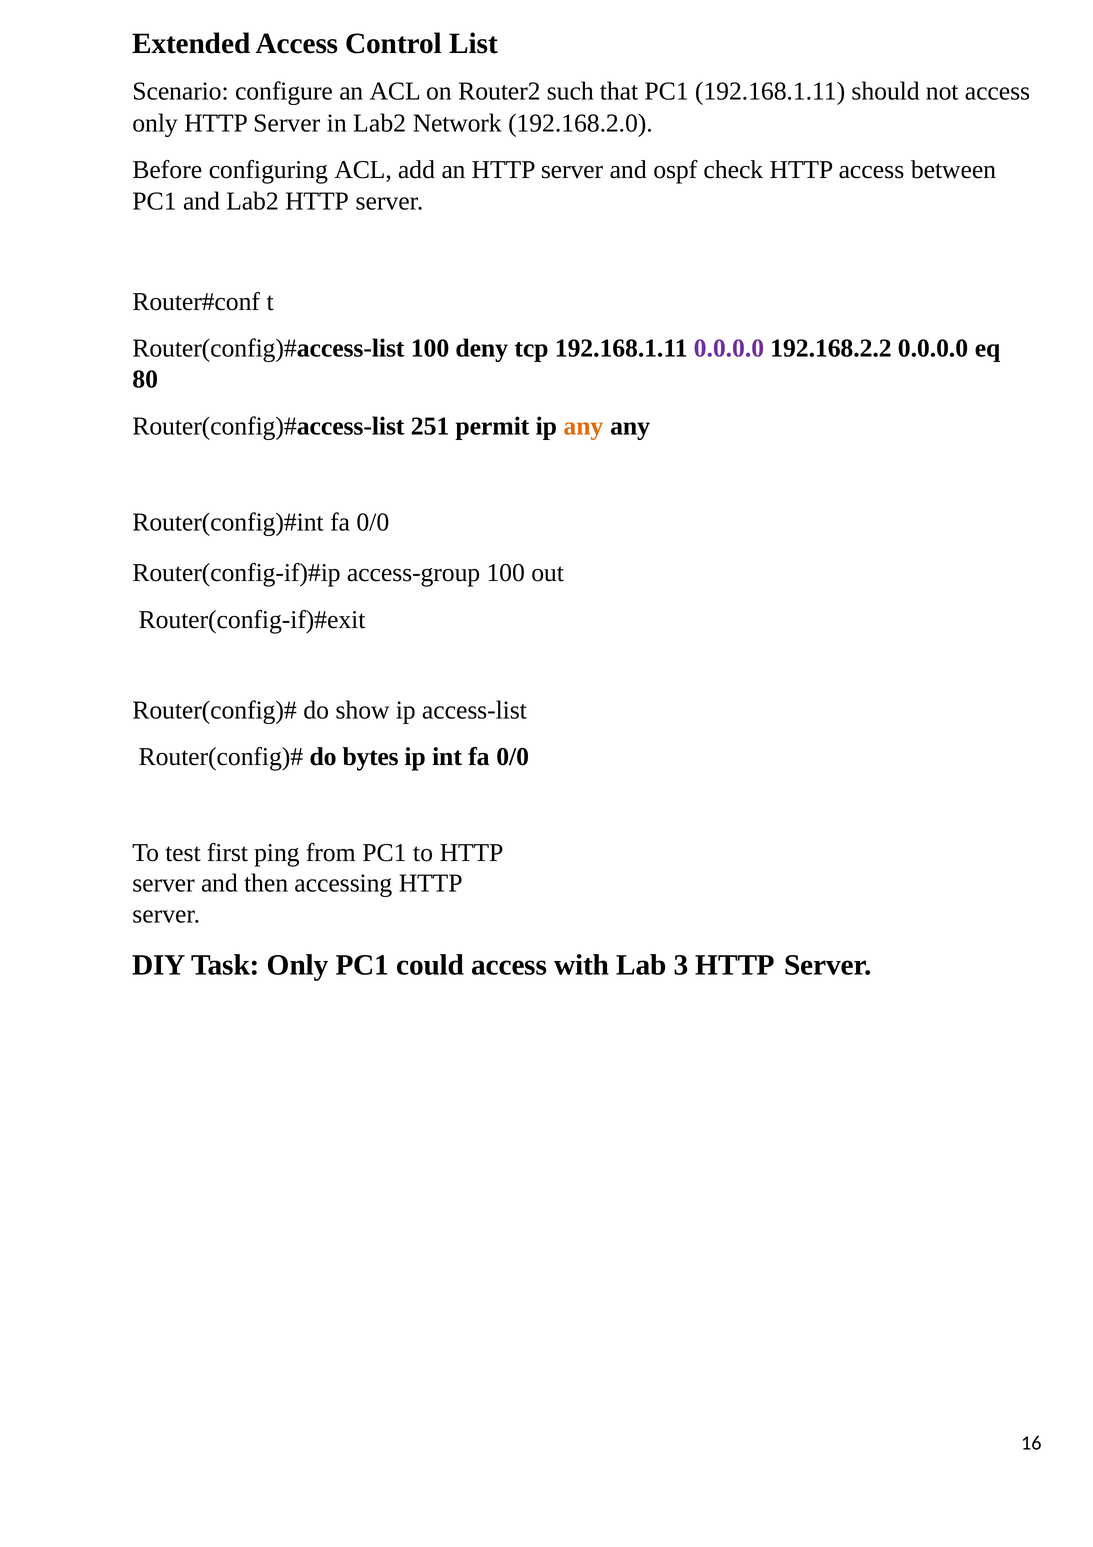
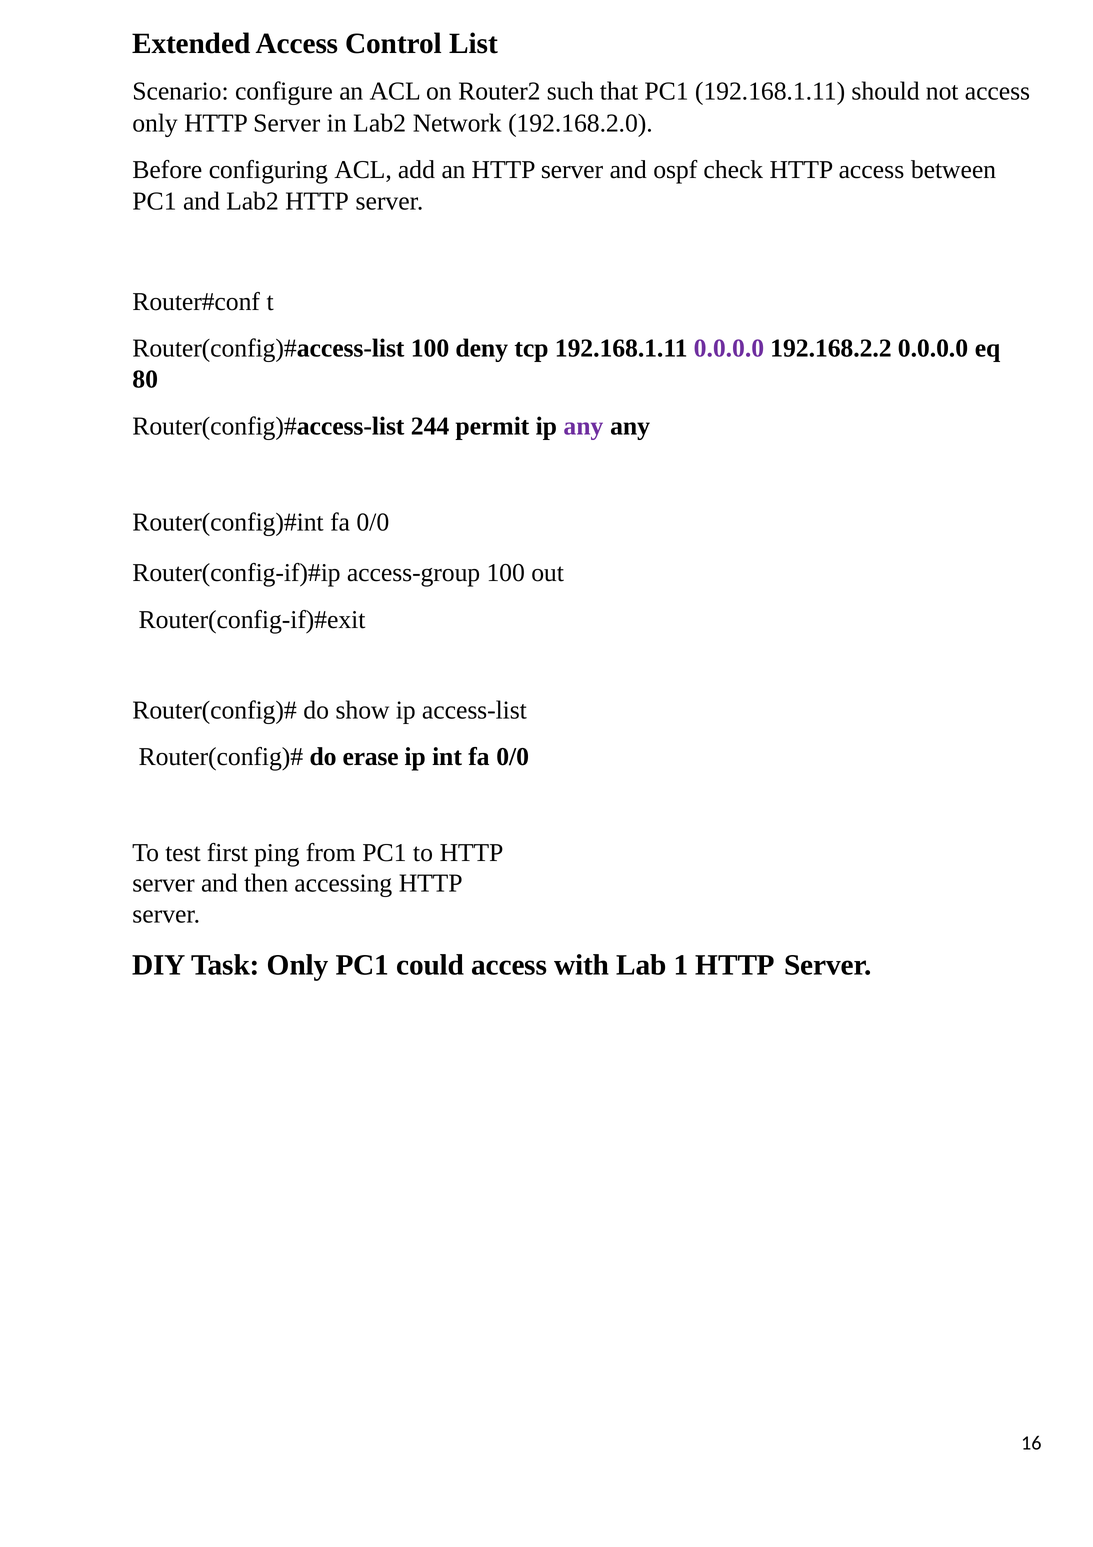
251: 251 -> 244
any at (583, 426) colour: orange -> purple
bytes: bytes -> erase
3: 3 -> 1
